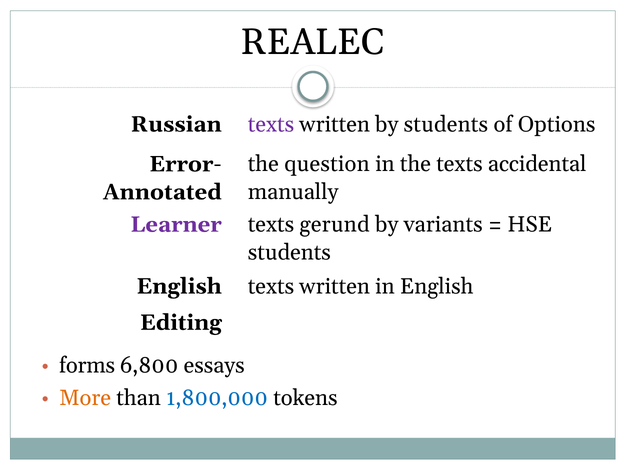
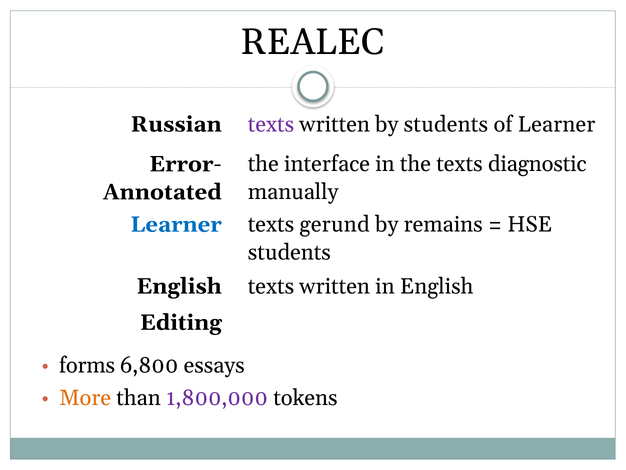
of Options: Options -> Learner
question: question -> interface
accidental: accidental -> diagnostic
Learner at (176, 224) colour: purple -> blue
variants: variants -> remains
1,800,000 colour: blue -> purple
